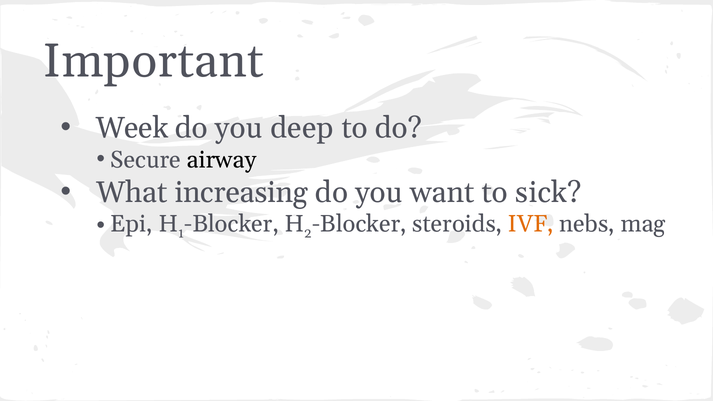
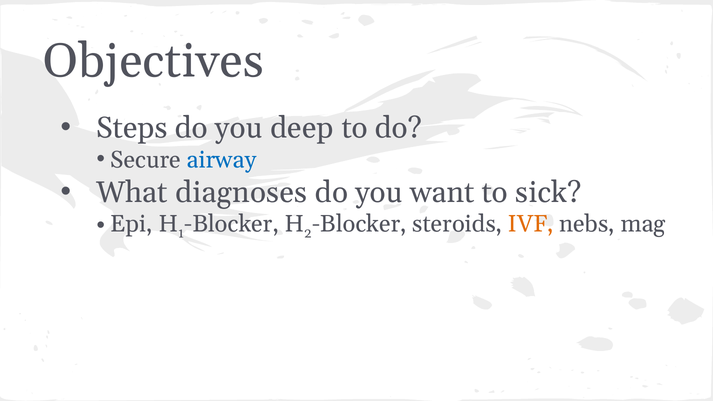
Important: Important -> Objectives
Week: Week -> Steps
airway colour: black -> blue
increasing: increasing -> diagnoses
